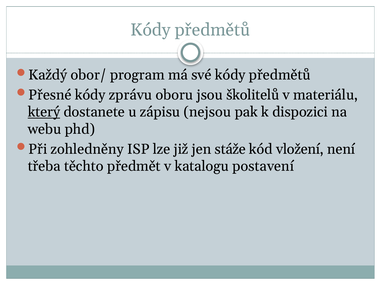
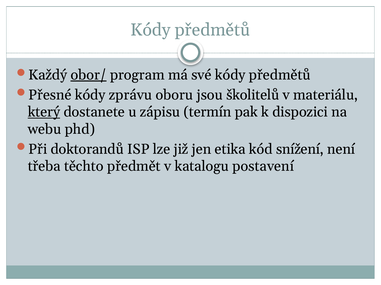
obor/ underline: none -> present
nejsou: nejsou -> termín
zohledněny: zohledněny -> doktorandů
stáže: stáže -> etika
vložení: vložení -> snížení
